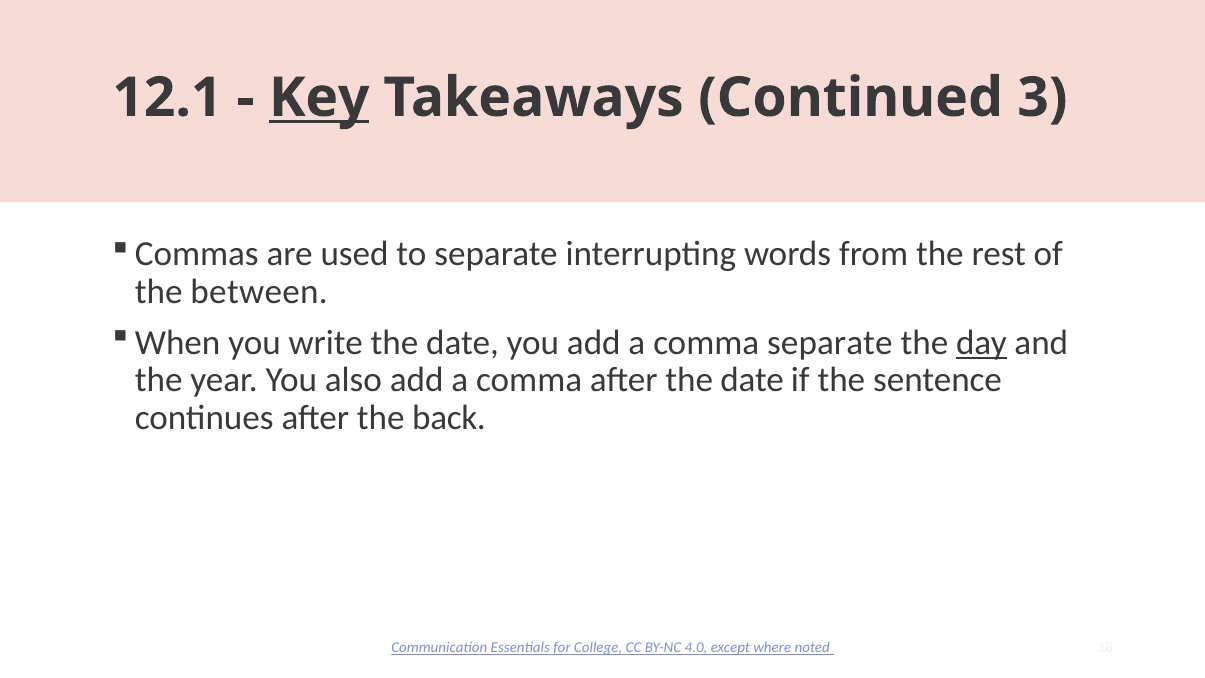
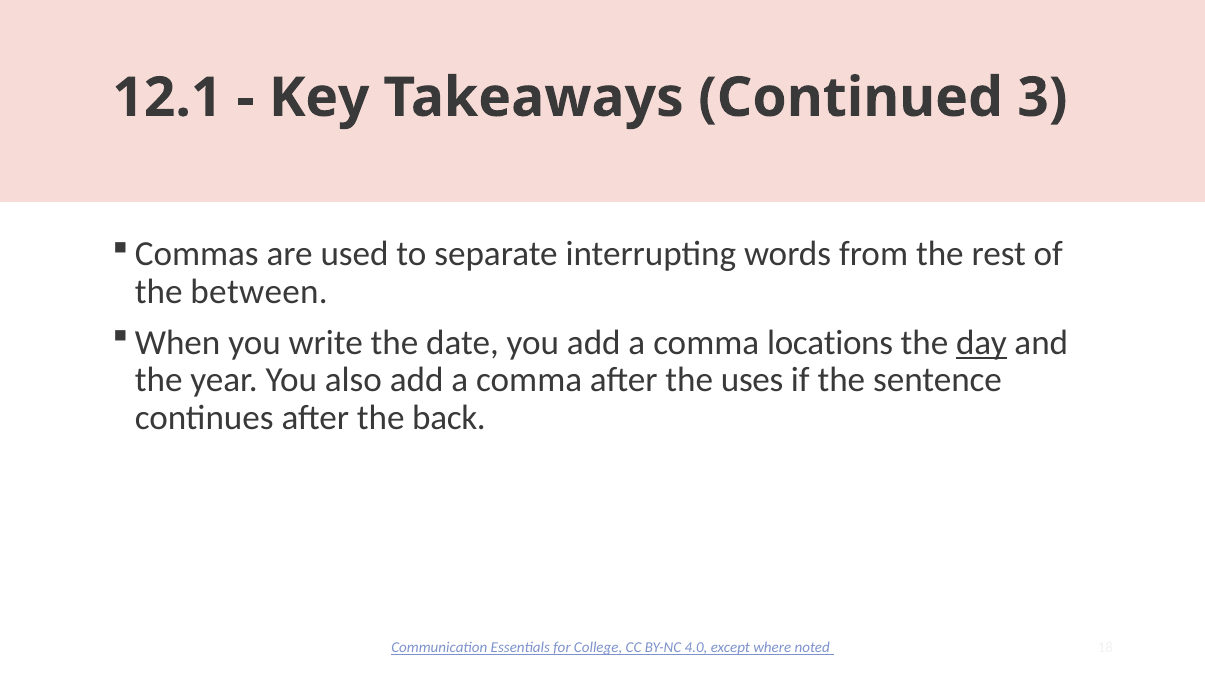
Key underline: present -> none
comma separate: separate -> locations
after the date: date -> uses
